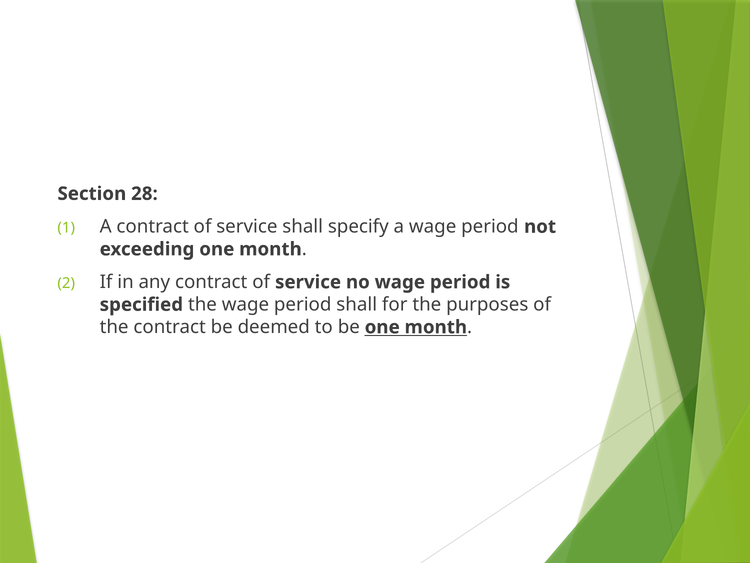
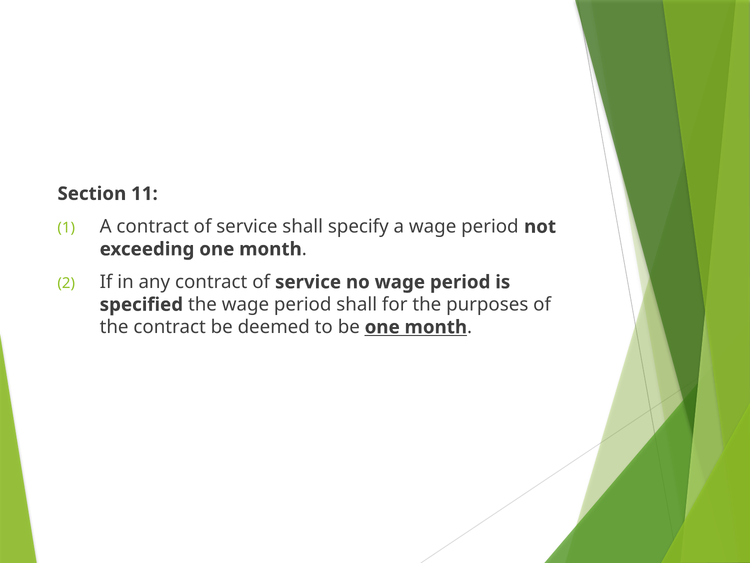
28: 28 -> 11
